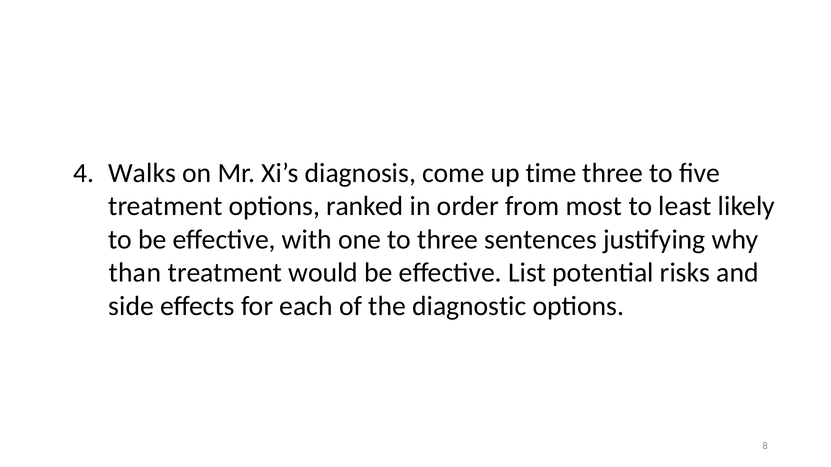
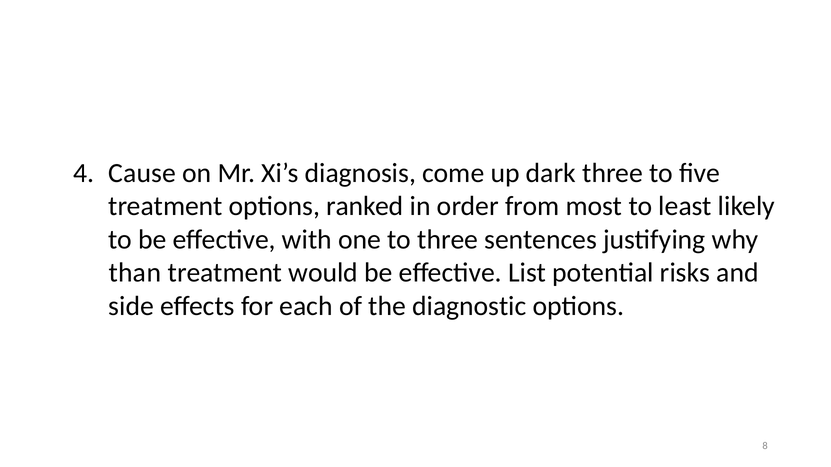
Walks: Walks -> Cause
time: time -> dark
